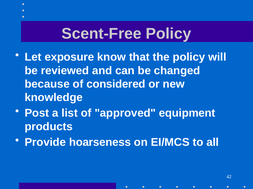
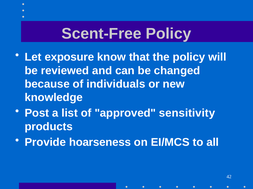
considered: considered -> individuals
equipment: equipment -> sensitivity
